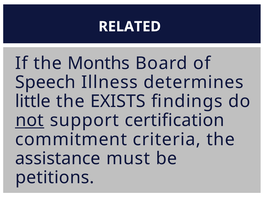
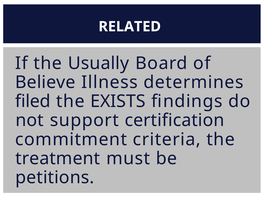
Months: Months -> Usually
Speech: Speech -> Believe
little: little -> filed
not underline: present -> none
assistance: assistance -> treatment
